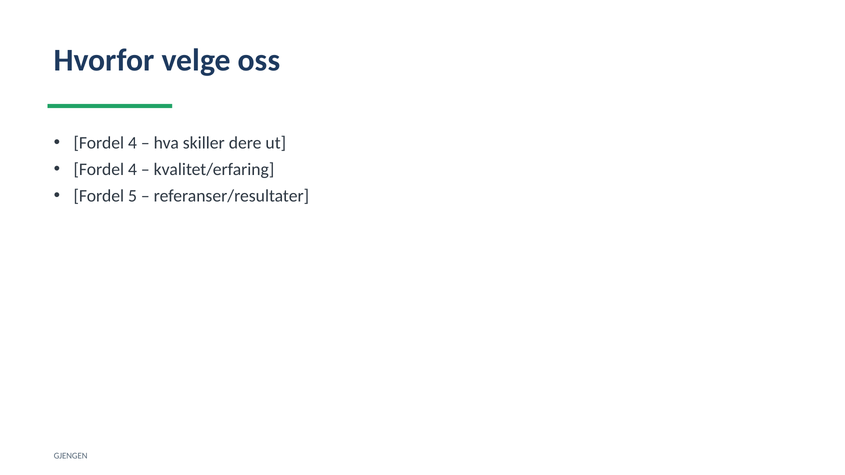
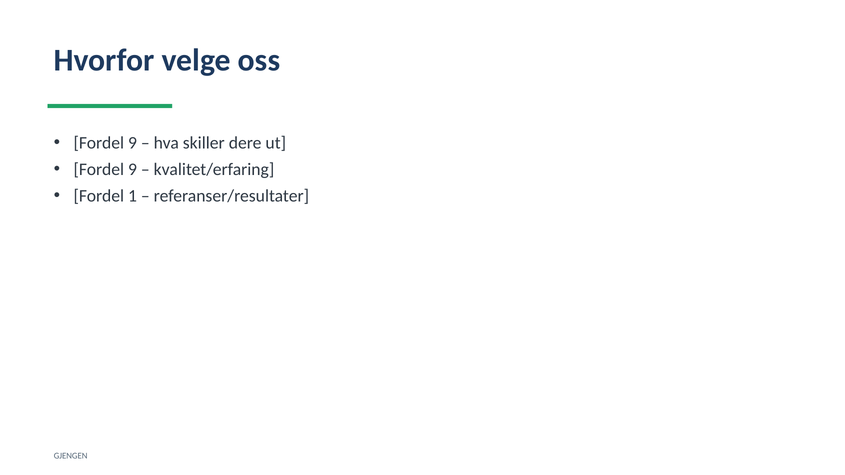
4 at (133, 143): 4 -> 9
4 at (133, 170): 4 -> 9
5: 5 -> 1
